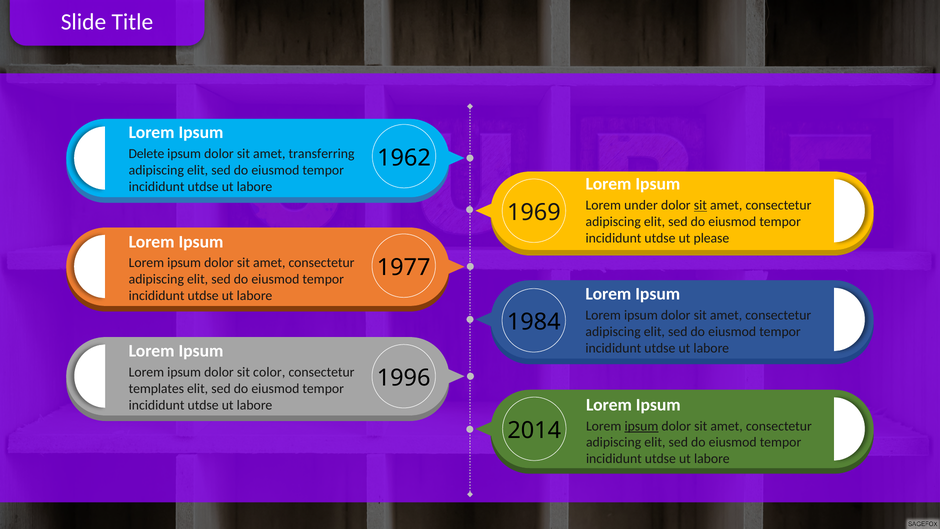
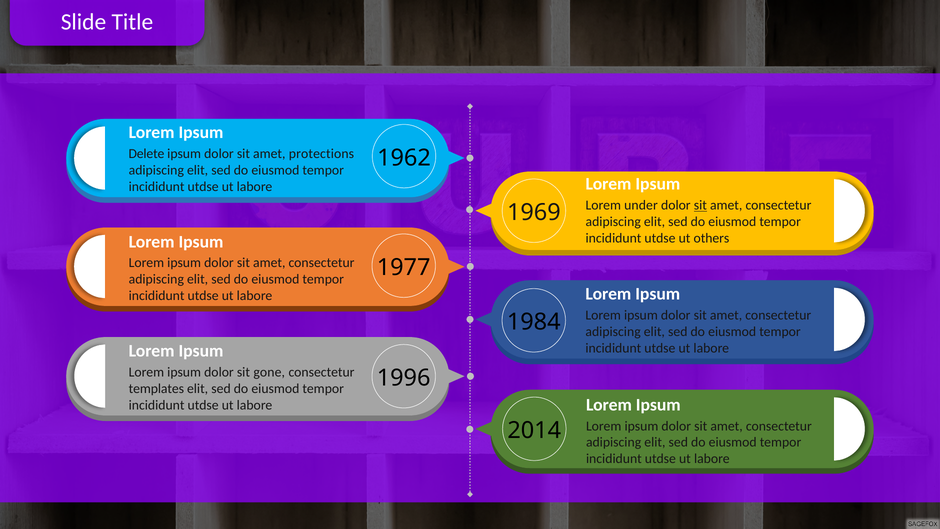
transferring: transferring -> protections
please: please -> others
color: color -> gone
ipsum at (641, 426) underline: present -> none
